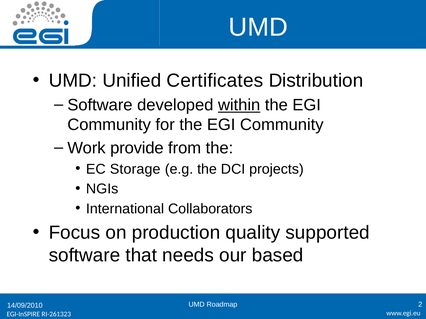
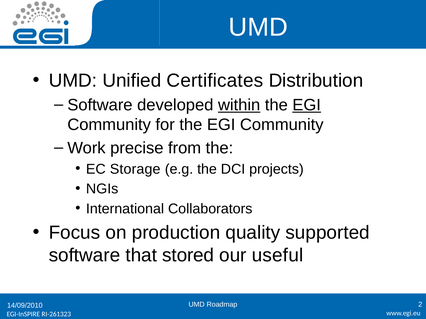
EGI at (307, 105) underline: none -> present
provide: provide -> precise
needs: needs -> stored
based: based -> useful
